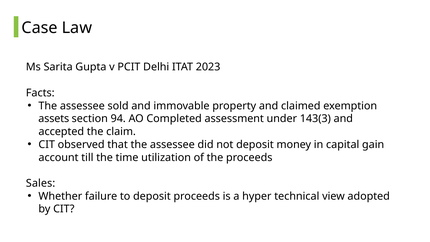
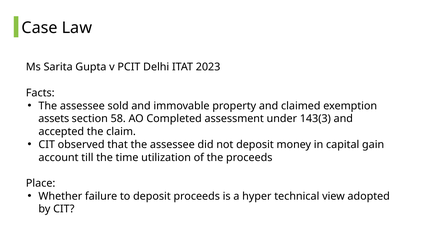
94: 94 -> 58
Sales: Sales -> Place
